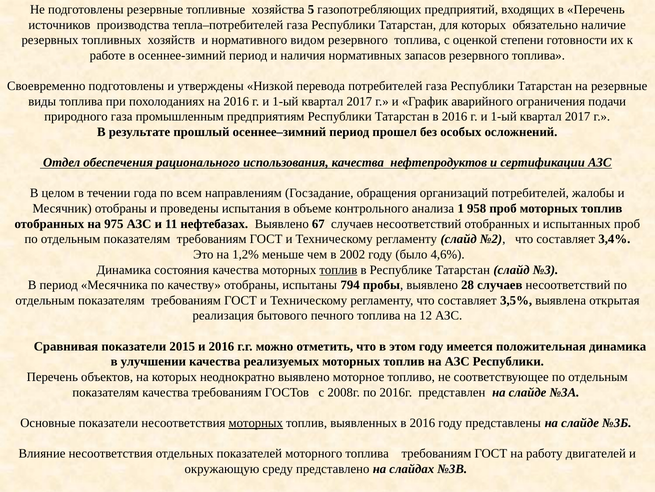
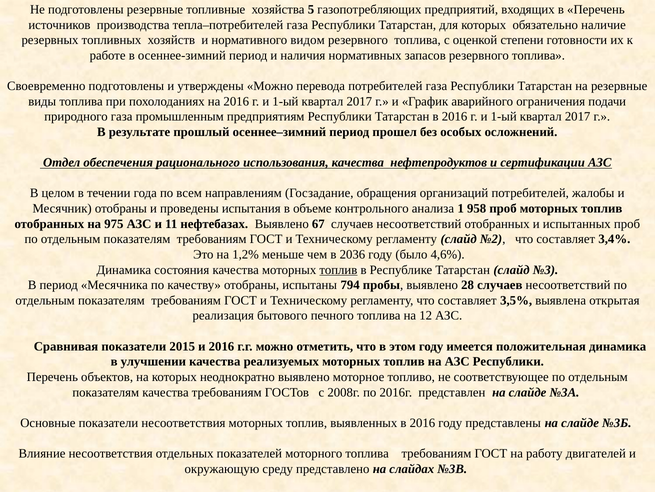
утверждены Низкой: Низкой -> Можно
2002: 2002 -> 2036
моторных at (256, 422) underline: present -> none
